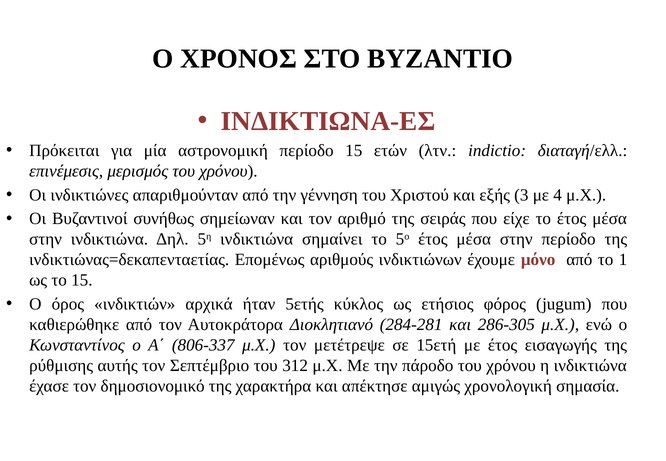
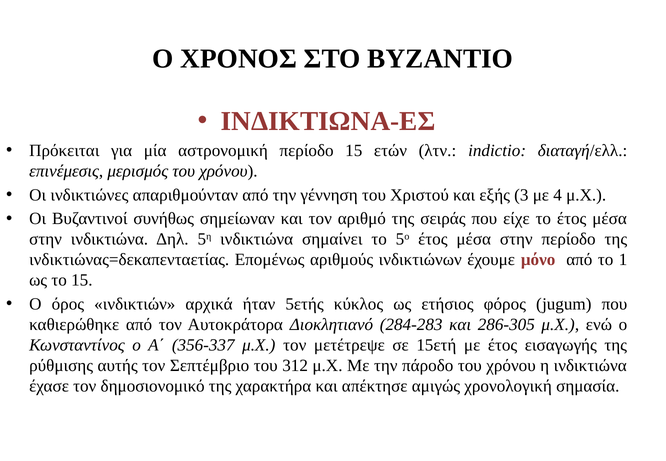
284-281: 284-281 -> 284-283
806-337: 806-337 -> 356-337
